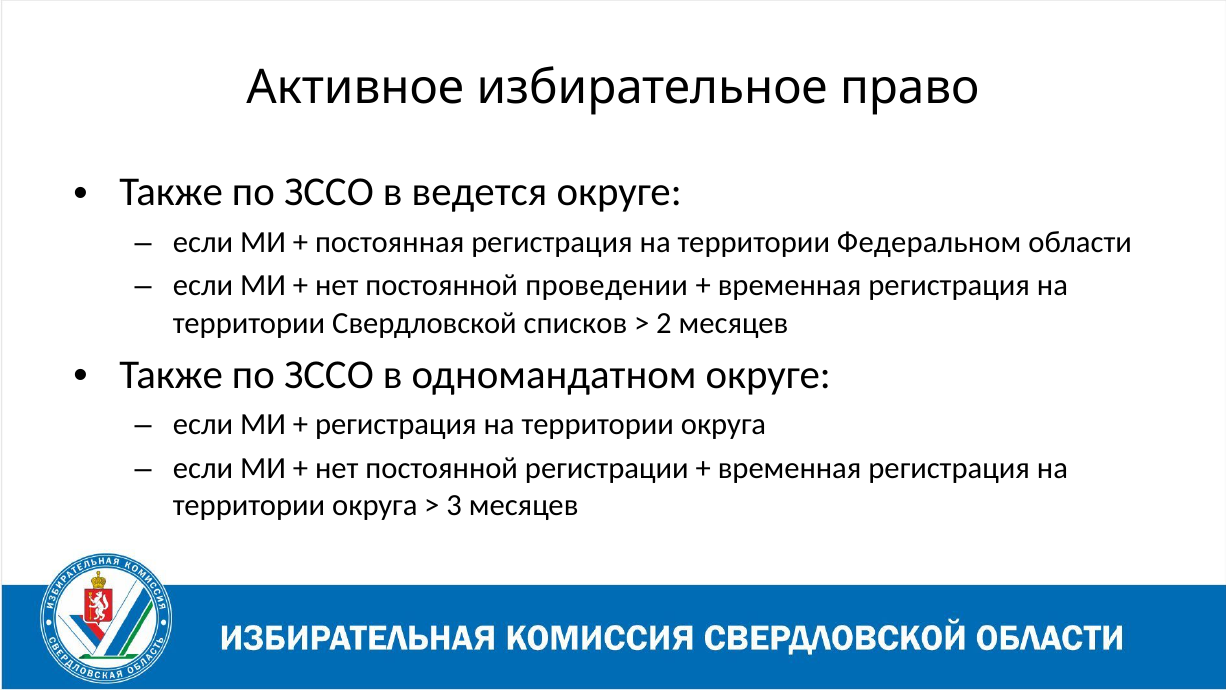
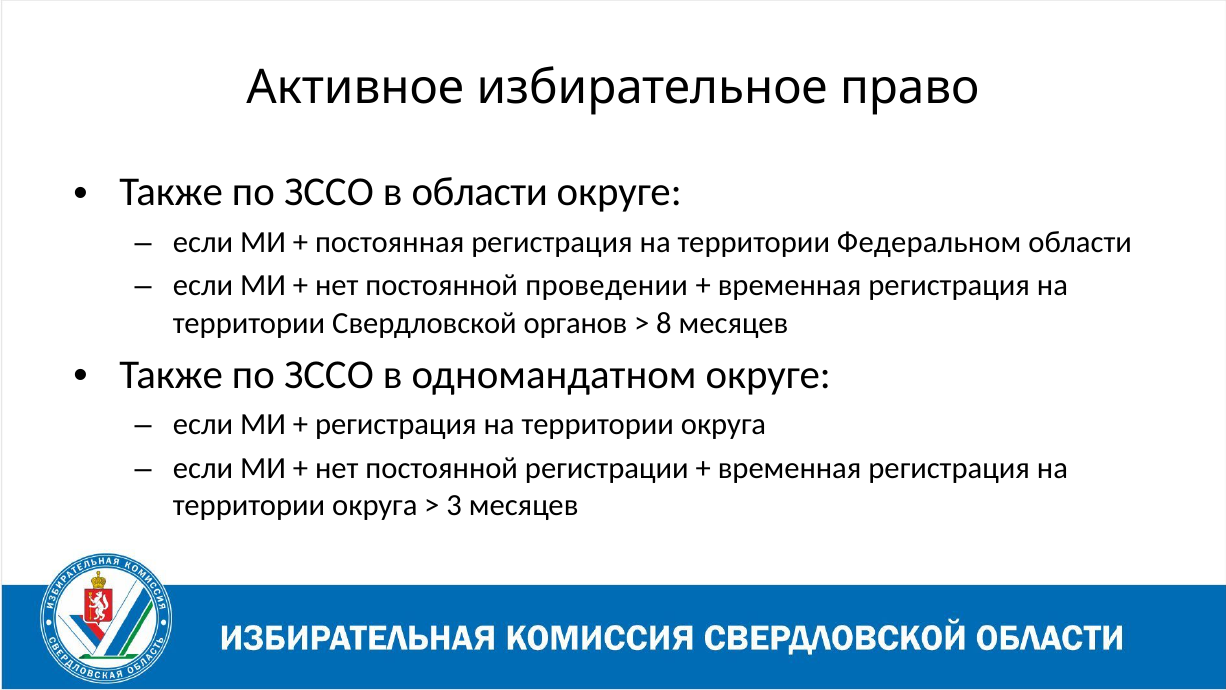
в ведется: ведется -> области
списков: списков -> органов
2: 2 -> 8
